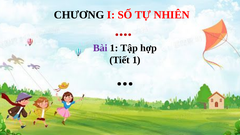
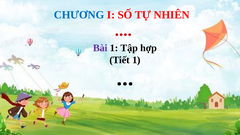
CHƯƠNG colour: black -> blue
